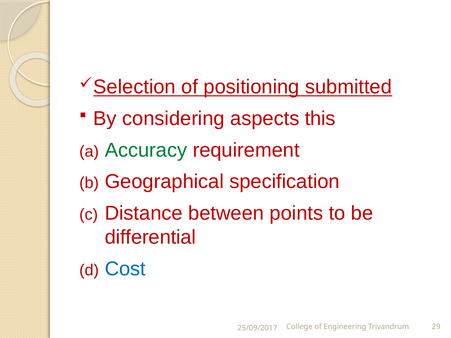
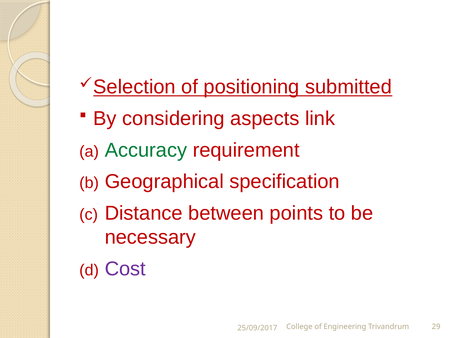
this: this -> link
differential: differential -> necessary
Cost colour: blue -> purple
